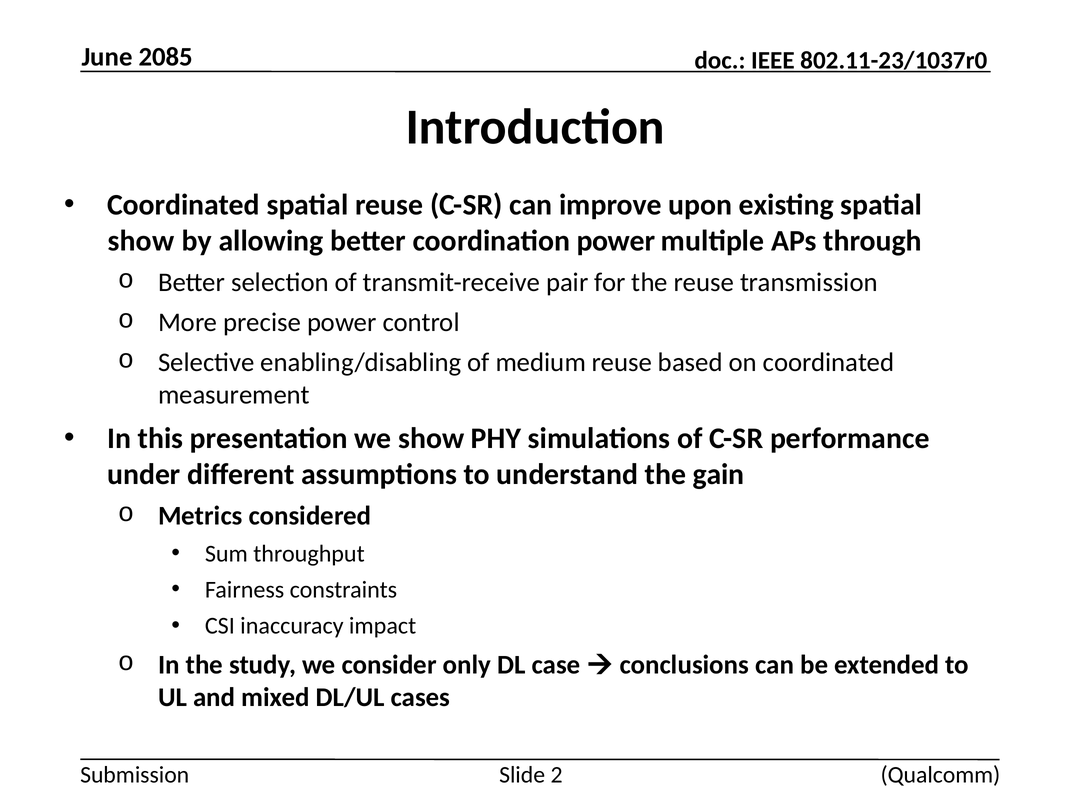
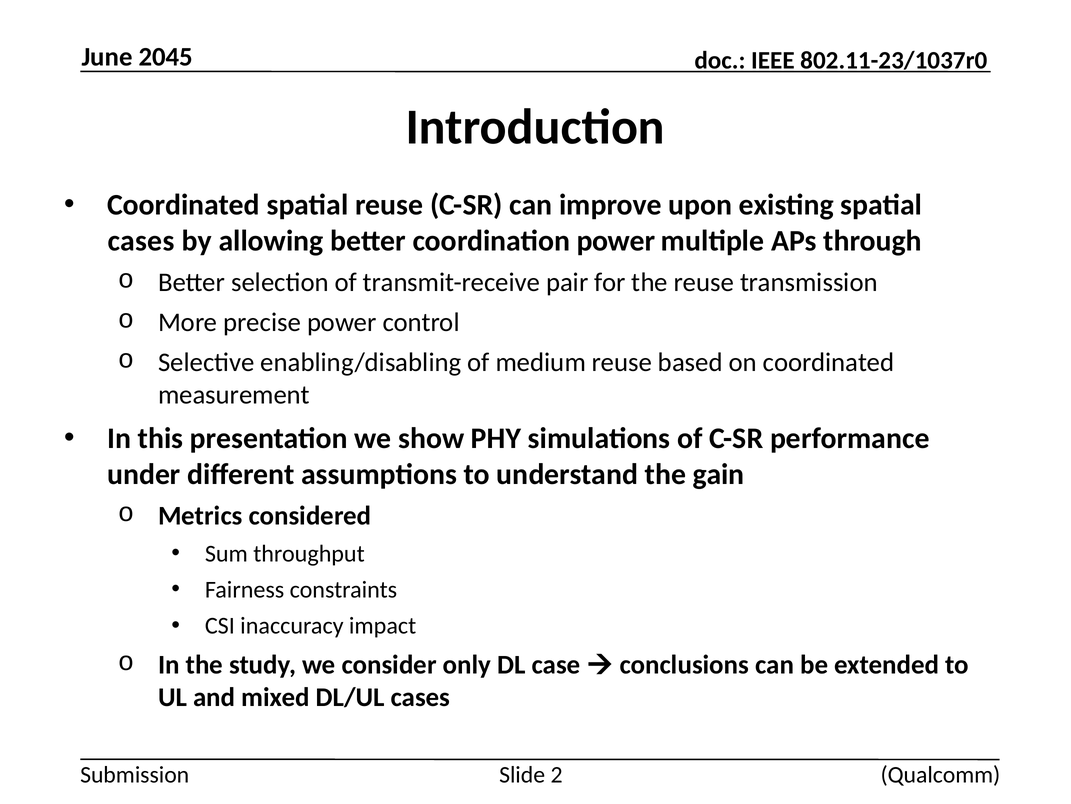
2085: 2085 -> 2045
show at (141, 240): show -> cases
